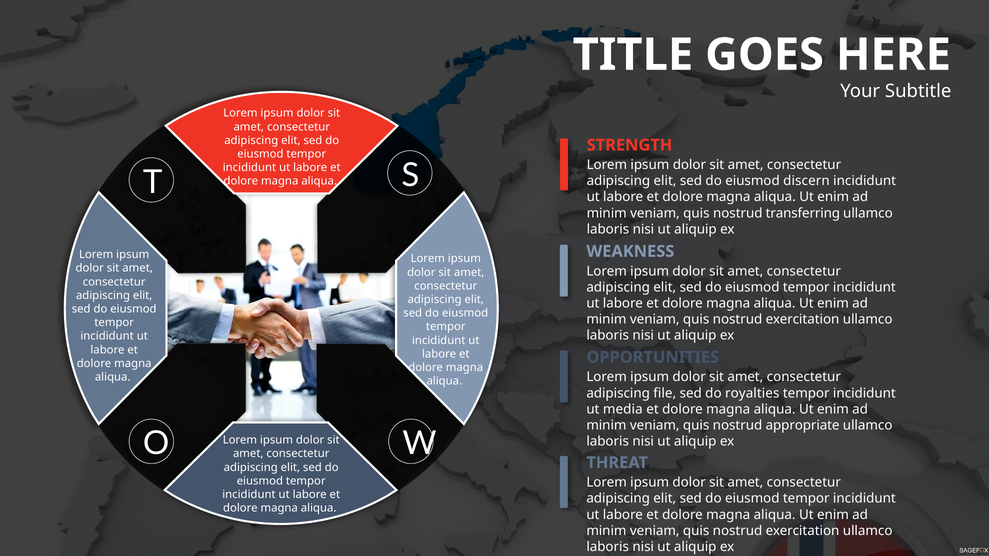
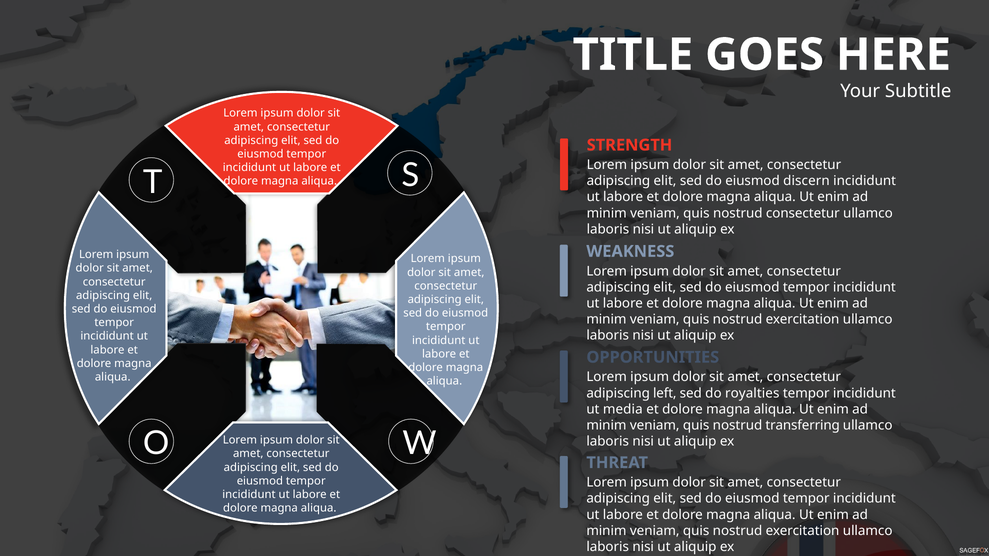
nostrud transferring: transferring -> consectetur
file: file -> left
appropriate: appropriate -> transferring
